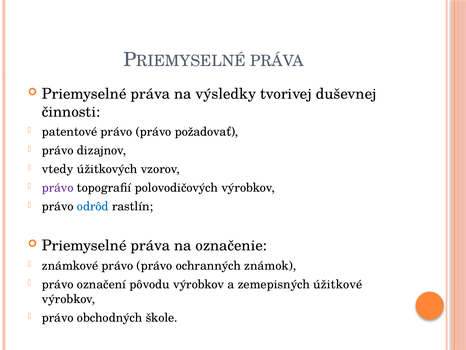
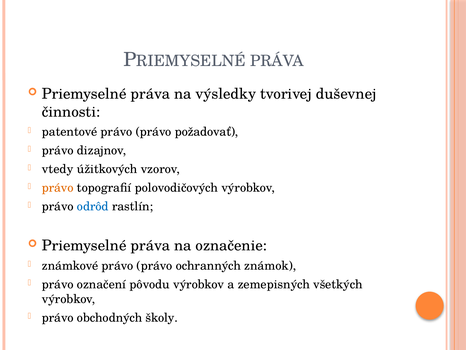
právo at (58, 188) colour: purple -> orange
úžitkové: úžitkové -> všetkých
škole: škole -> školy
